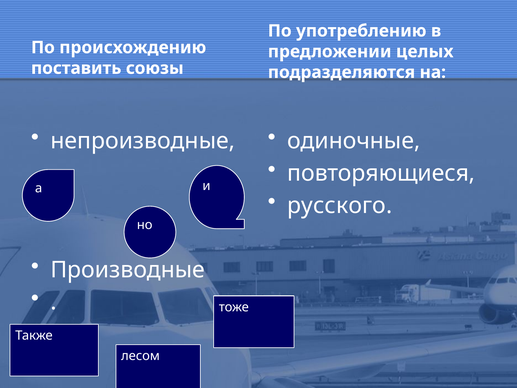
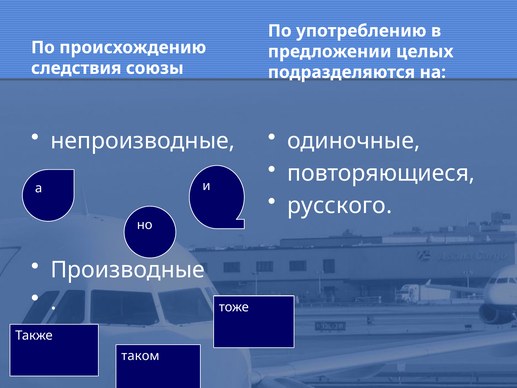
поставить: поставить -> следствия
лесом: лесом -> таком
